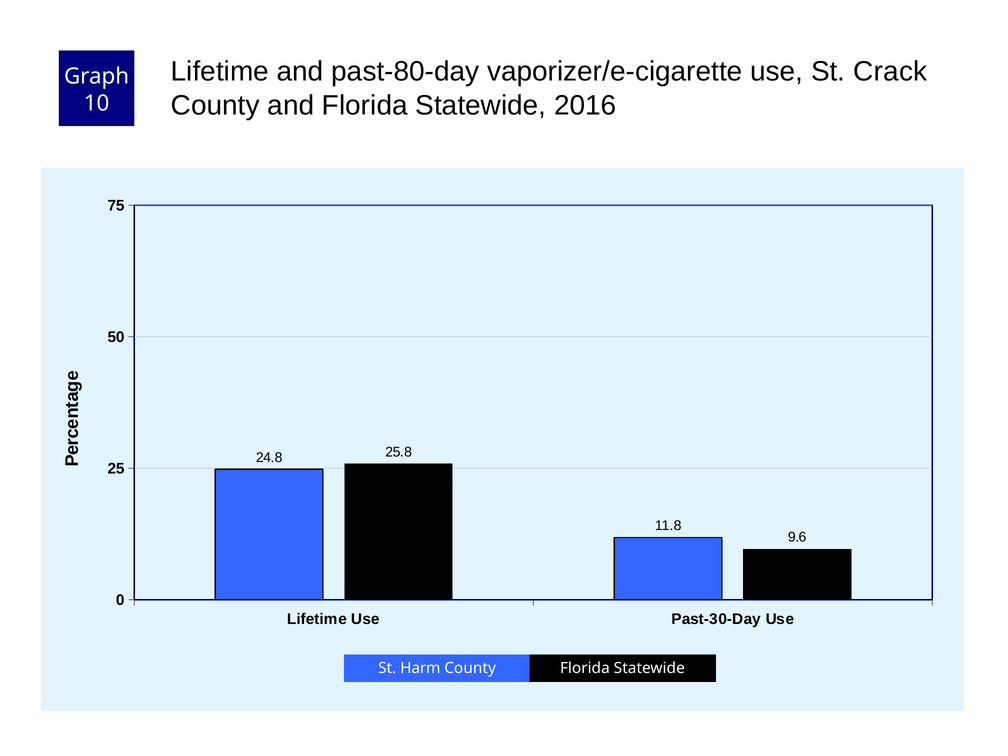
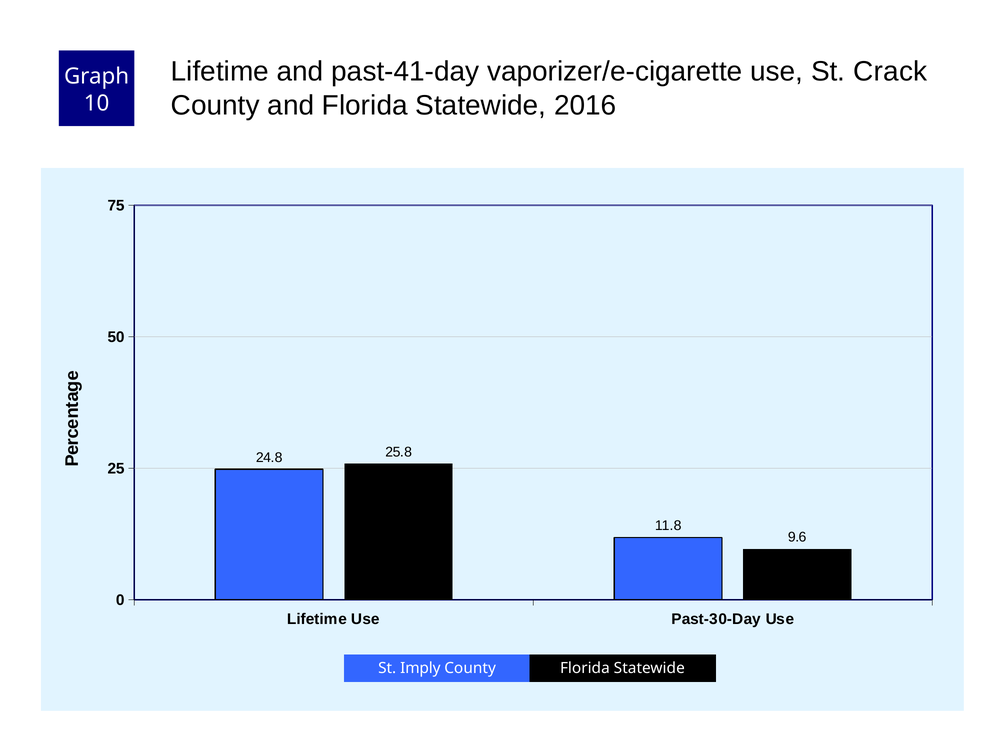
past-80-day: past-80-day -> past-41-day
Harm: Harm -> Imply
